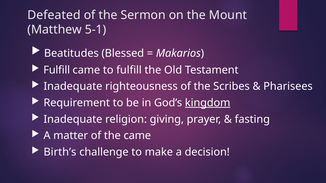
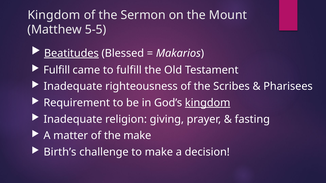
Defeated at (54, 15): Defeated -> Kingdom
5-1: 5-1 -> 5-5
Beatitudes underline: none -> present
the came: came -> make
